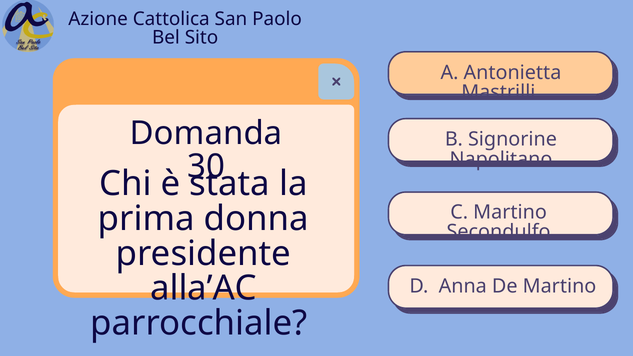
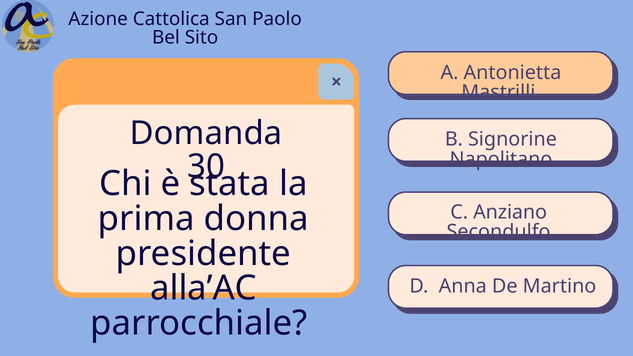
C Martino: Martino -> Anziano
